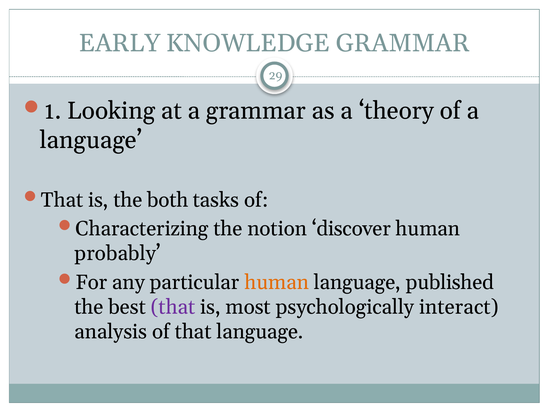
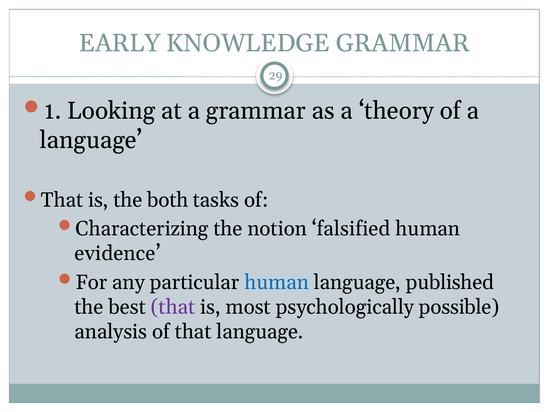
discover: discover -> falsified
probably: probably -> evidence
human at (277, 282) colour: orange -> blue
interact: interact -> possible
